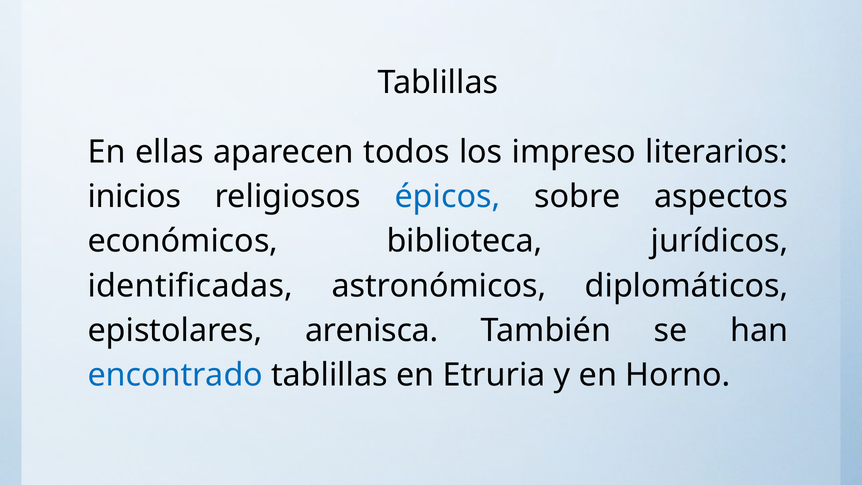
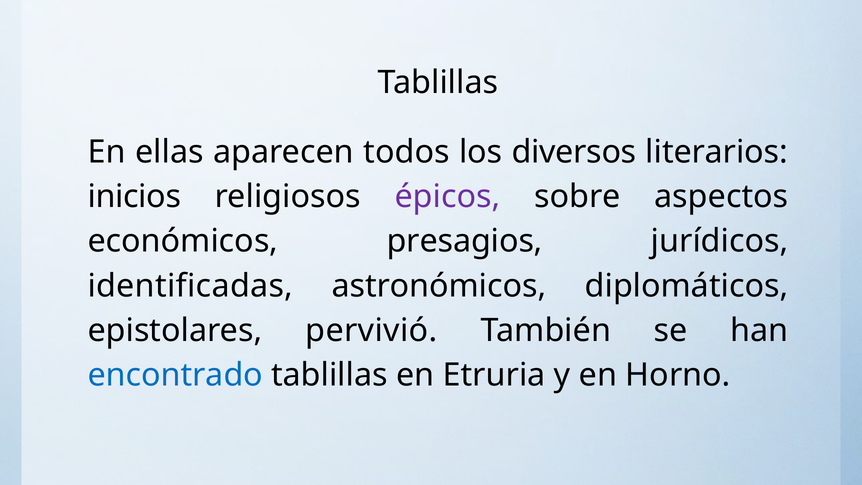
impreso: impreso -> diversos
épicos colour: blue -> purple
biblioteca: biblioteca -> presagios
arenisca: arenisca -> pervivió
